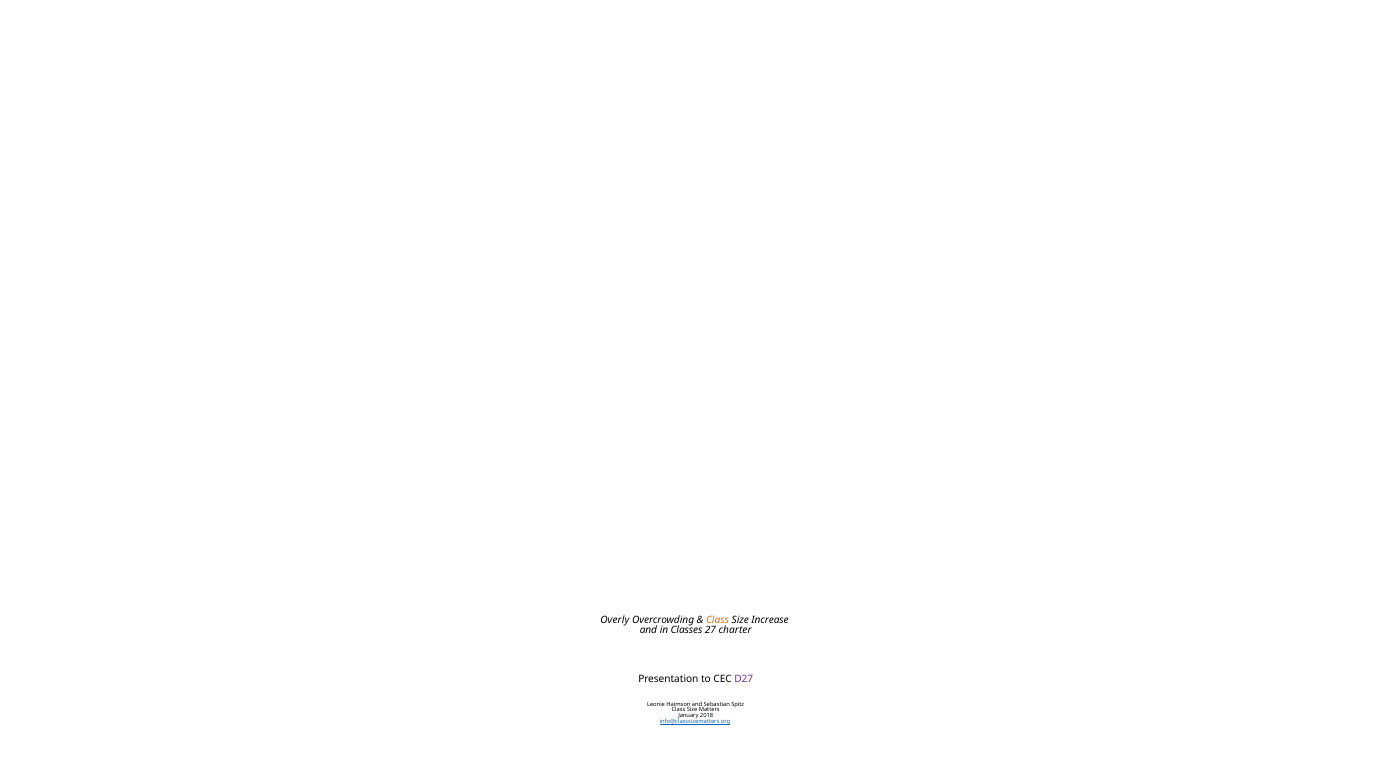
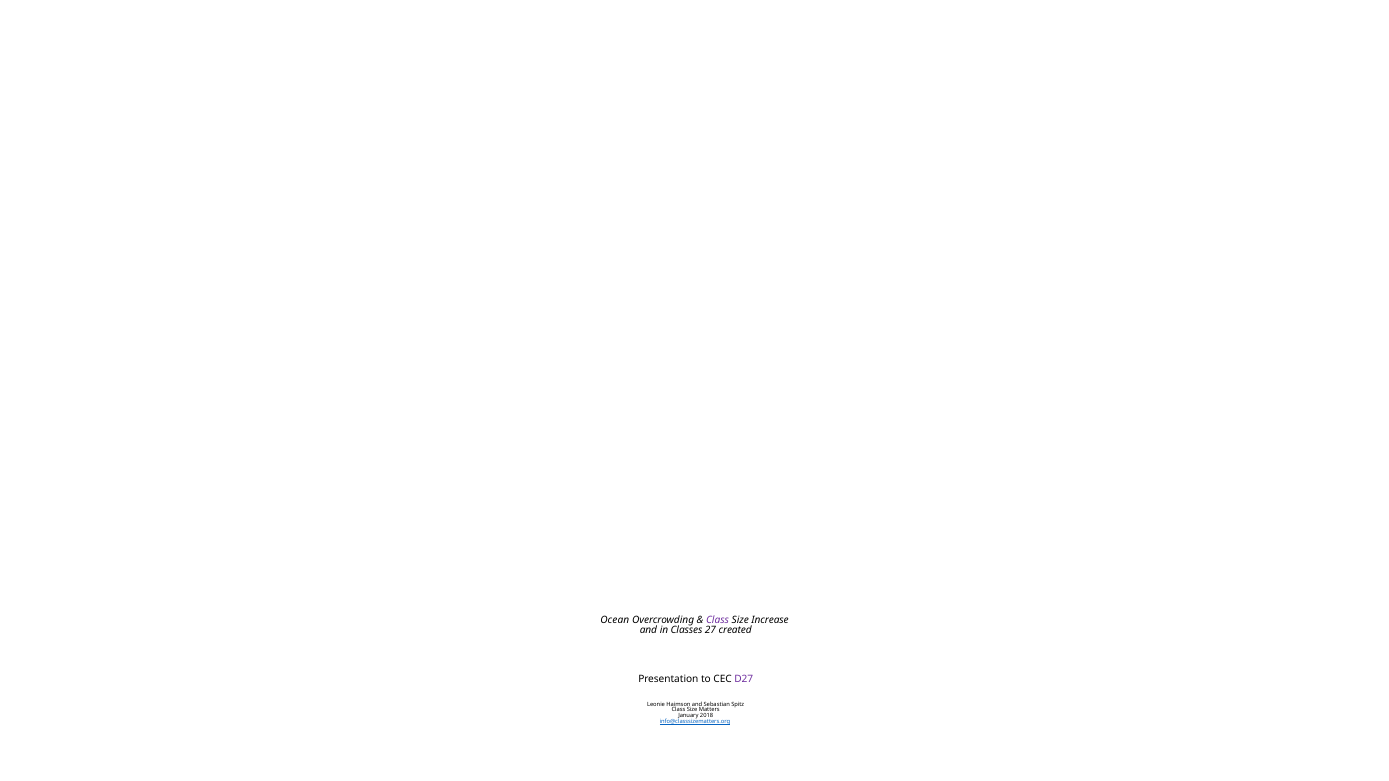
Overly: Overly -> Ocean
Class at (718, 621) colour: orange -> purple
charter: charter -> created
